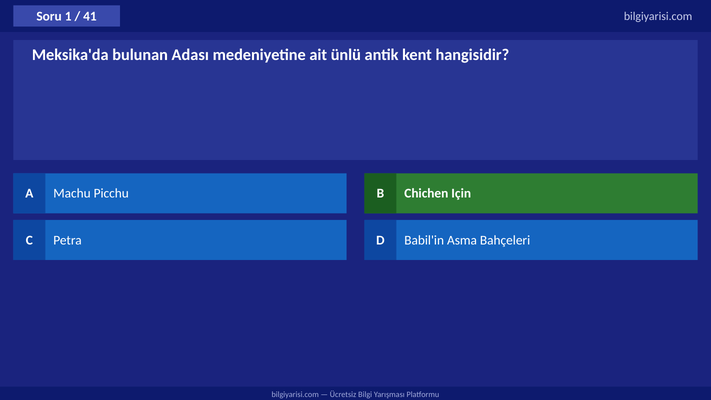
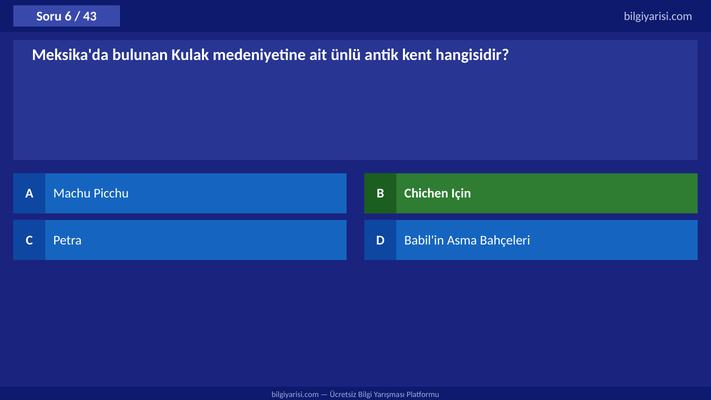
1: 1 -> 6
41: 41 -> 43
Adası: Adası -> Kulak
